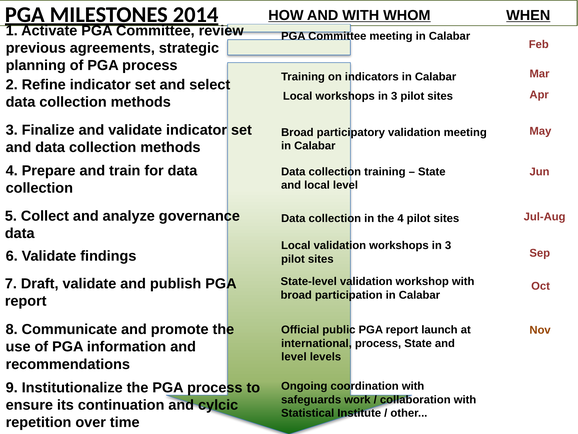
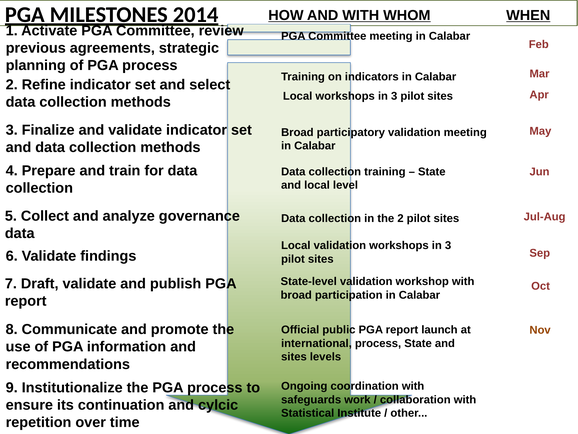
the 4: 4 -> 2
level at (294, 356): level -> sites
